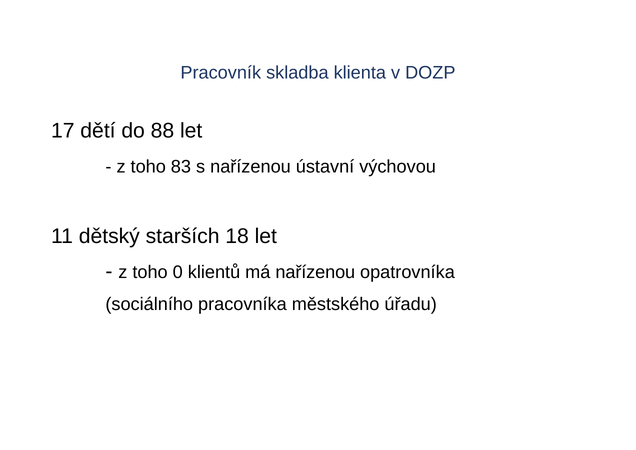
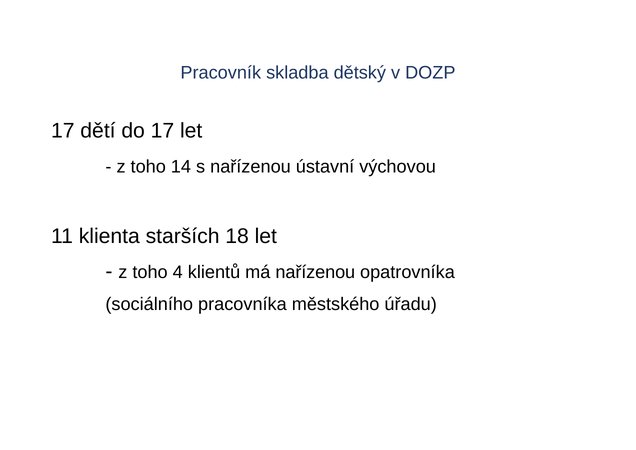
klienta: klienta -> dětský
do 88: 88 -> 17
83: 83 -> 14
dětský: dětský -> klienta
0: 0 -> 4
